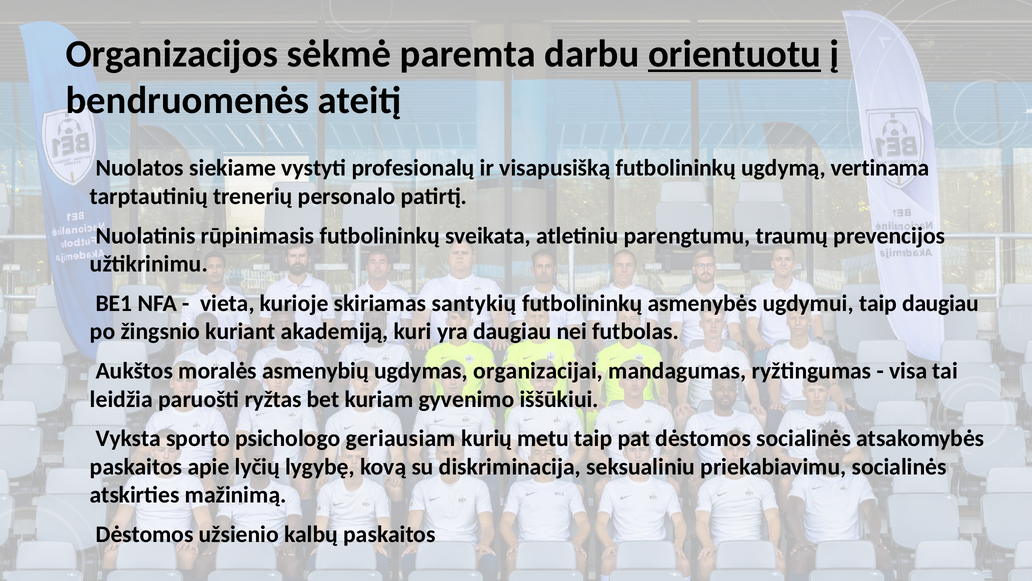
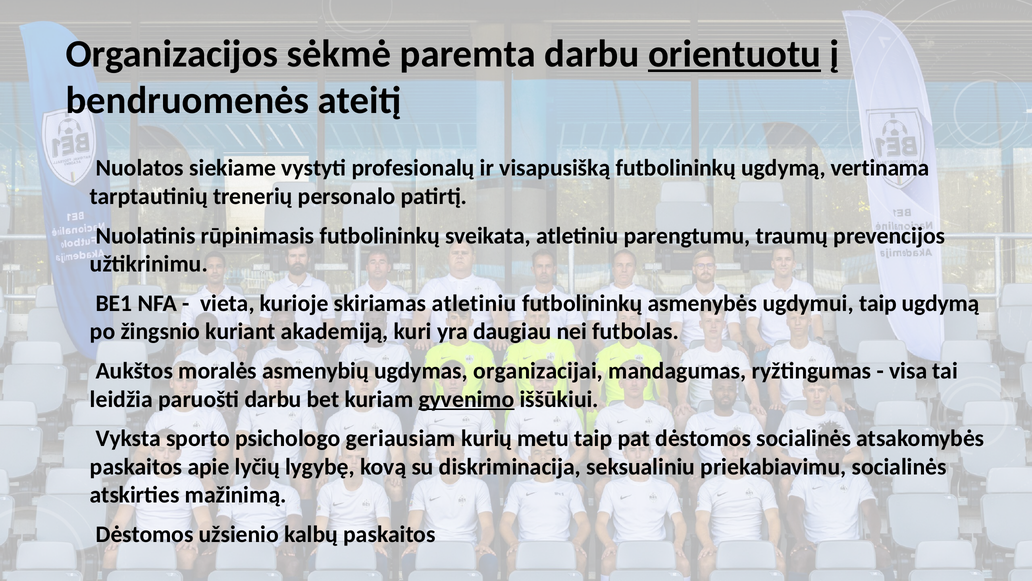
skiriamas santykių: santykių -> atletiniu
taip daugiau: daugiau -> ugdymą
paruošti ryžtas: ryžtas -> darbu
gyvenimo underline: none -> present
